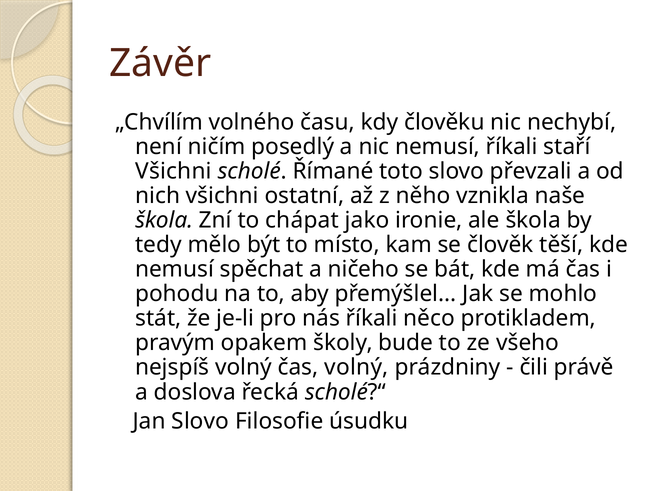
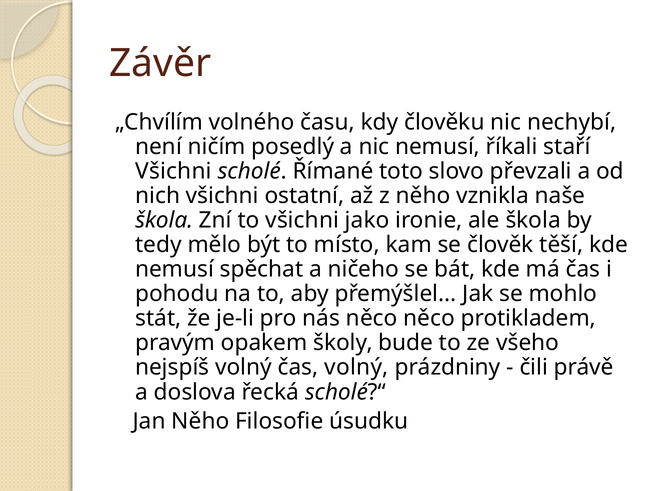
to chápat: chápat -> všichni
nás říkali: říkali -> něco
Jan Slovo: Slovo -> Něho
